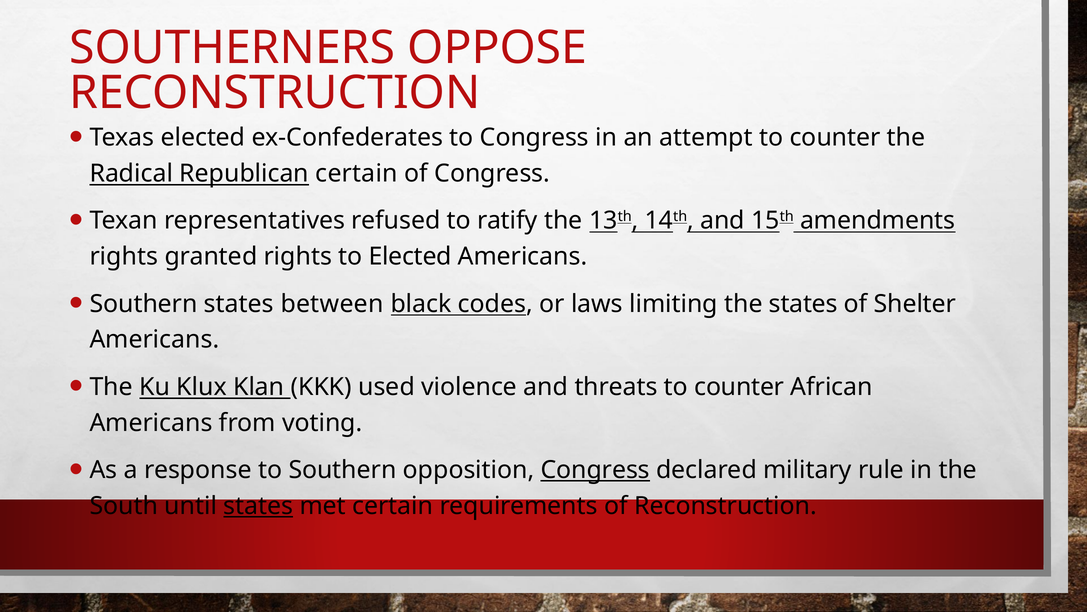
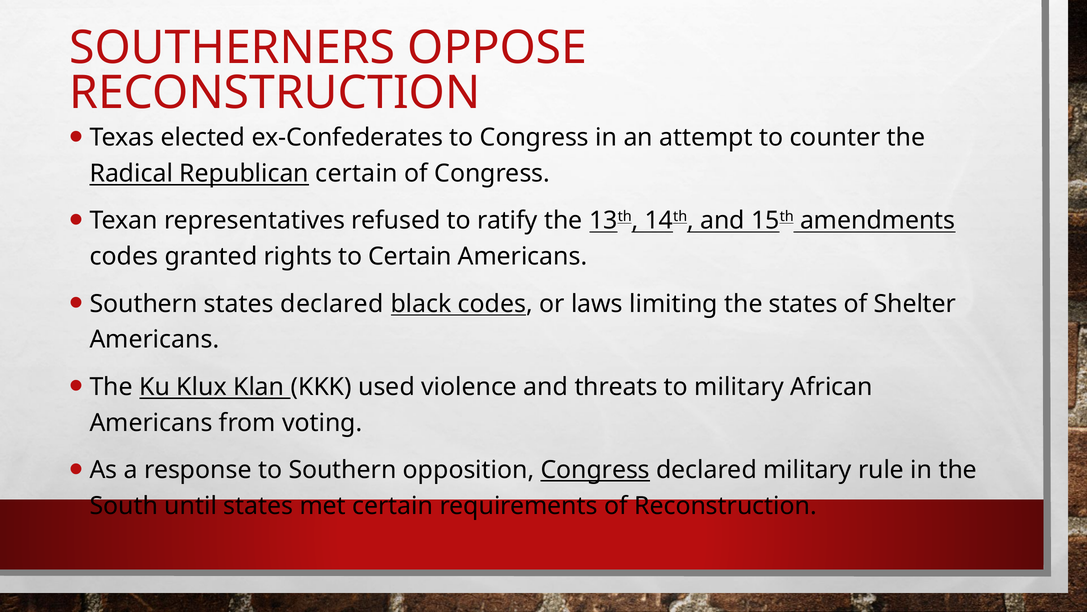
rights at (124, 256): rights -> codes
to Elected: Elected -> Certain
states between: between -> declared
threats to counter: counter -> military
states at (258, 505) underline: present -> none
